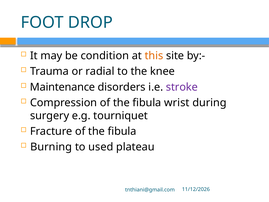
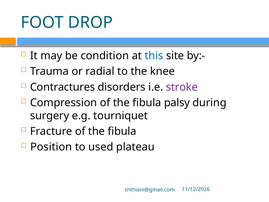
this colour: orange -> blue
Maintenance: Maintenance -> Contractures
wrist: wrist -> palsy
Burning: Burning -> Position
